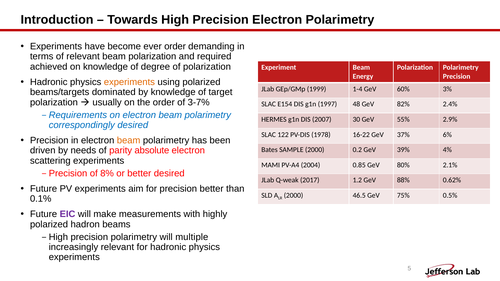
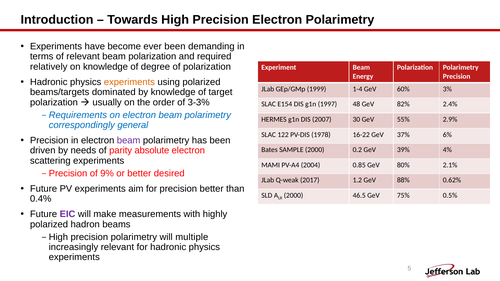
ever order: order -> been
achieved: achieved -> relatively
3-7%: 3-7% -> 3-3%
correspondingly desired: desired -> general
beam at (129, 141) colour: orange -> purple
8%: 8% -> 9%
0.1%: 0.1% -> 0.4%
